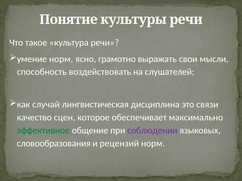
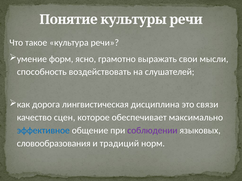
умение норм: норм -> форм
случай: случай -> дорога
эффективное colour: green -> blue
рецензий: рецензий -> традиций
